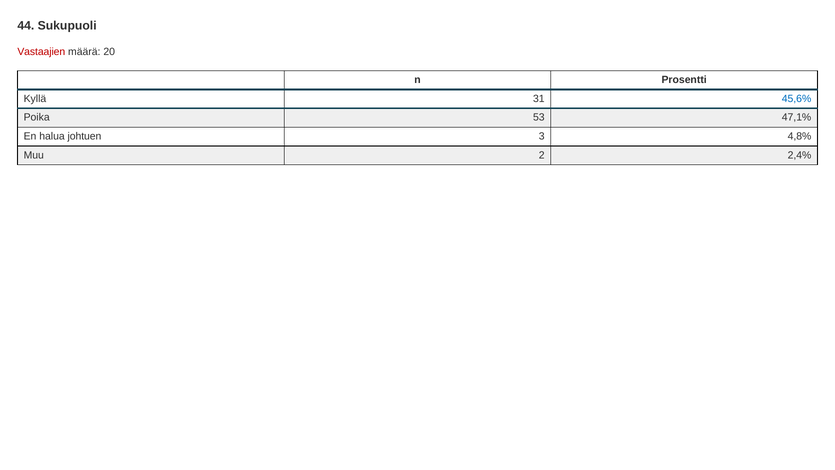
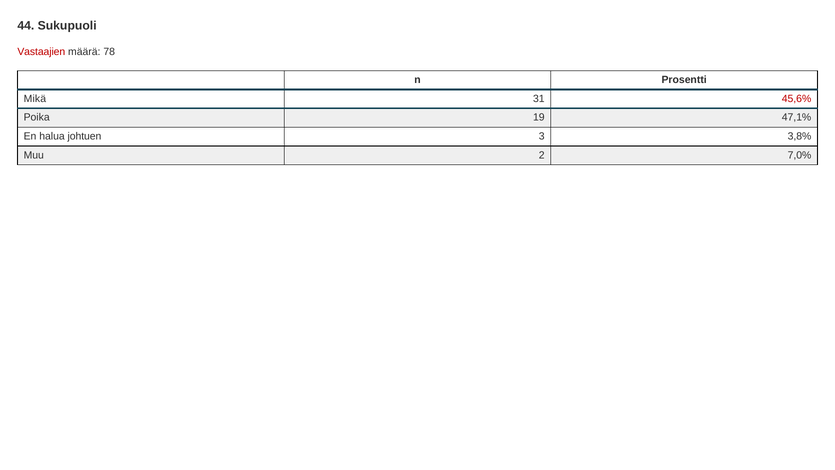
20: 20 -> 78
Kyllä: Kyllä -> Mikä
45,6% colour: blue -> red
53: 53 -> 19
4,8%: 4,8% -> 3,8%
2,4%: 2,4% -> 7,0%
